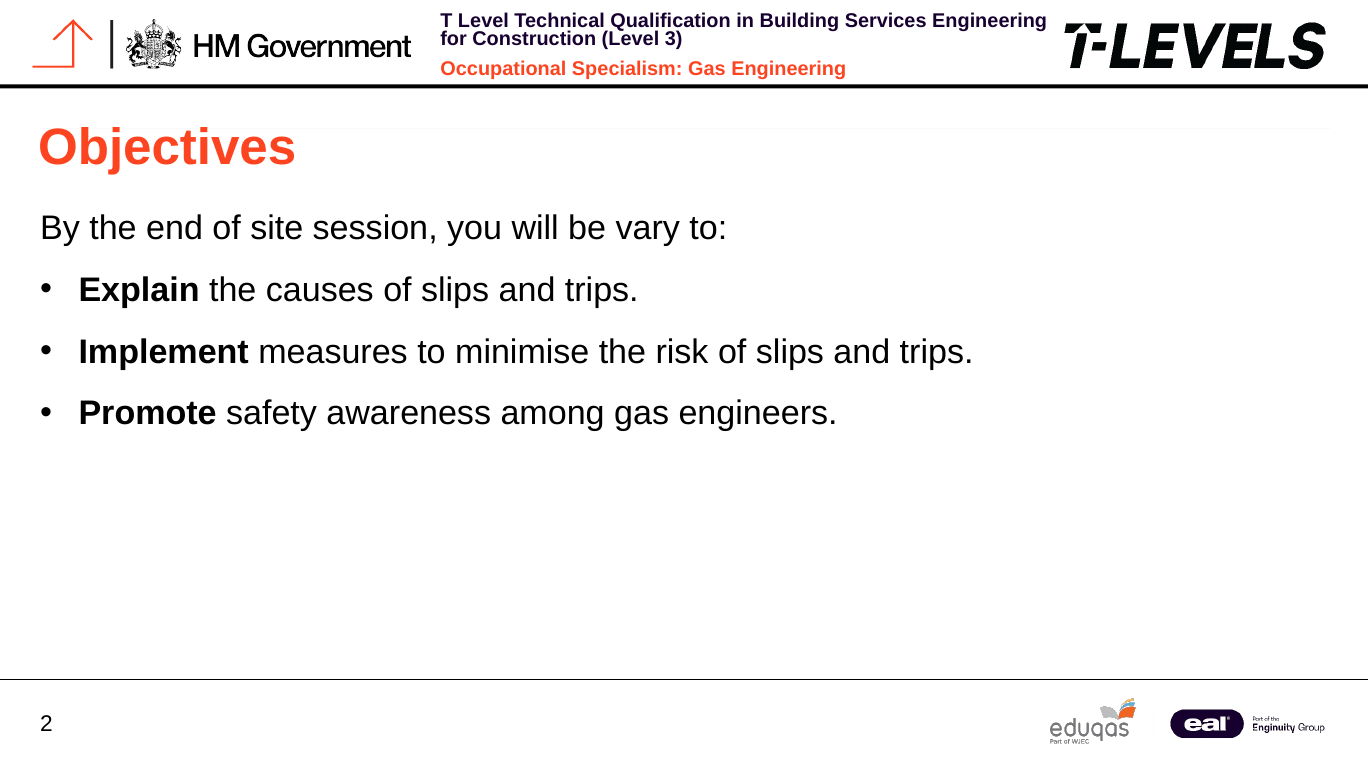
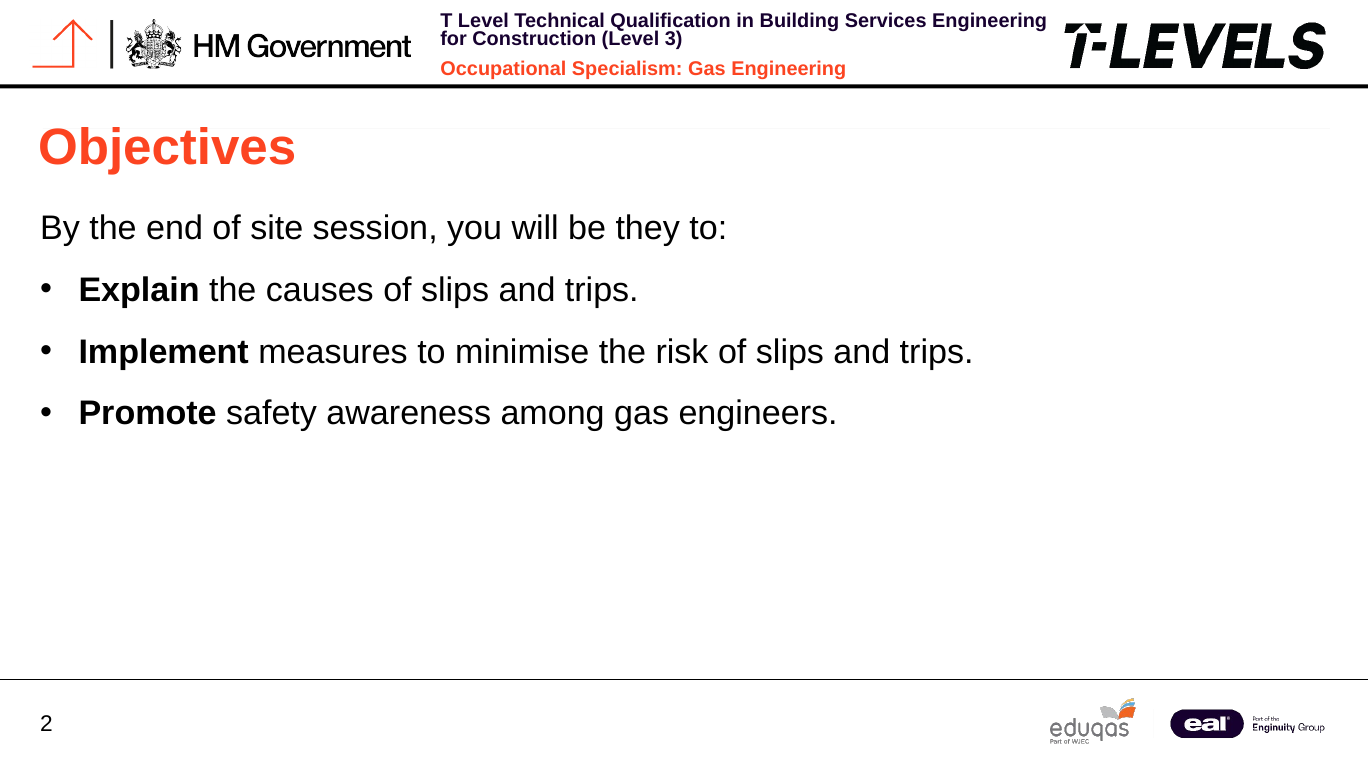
vary: vary -> they
